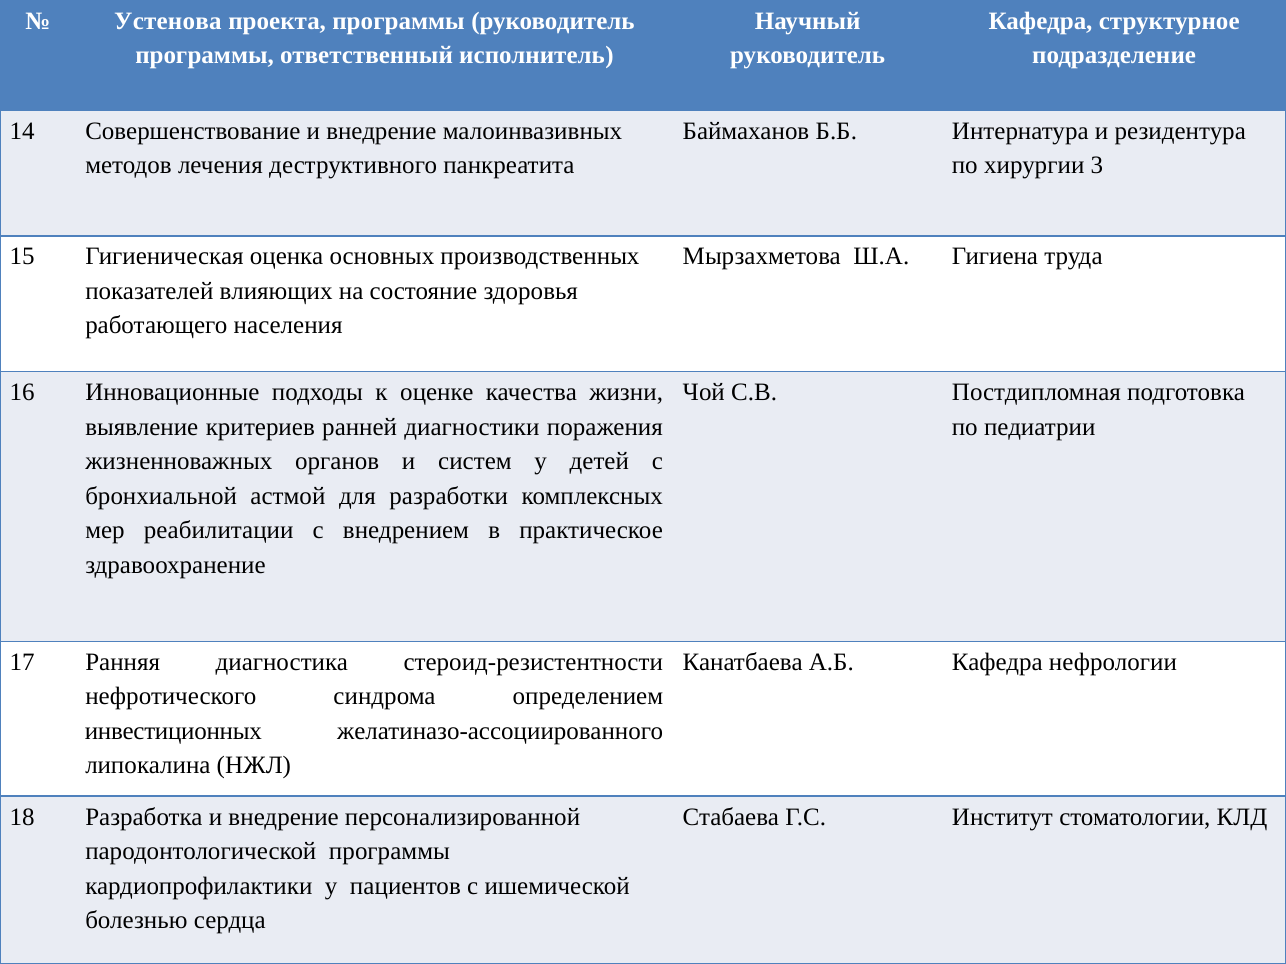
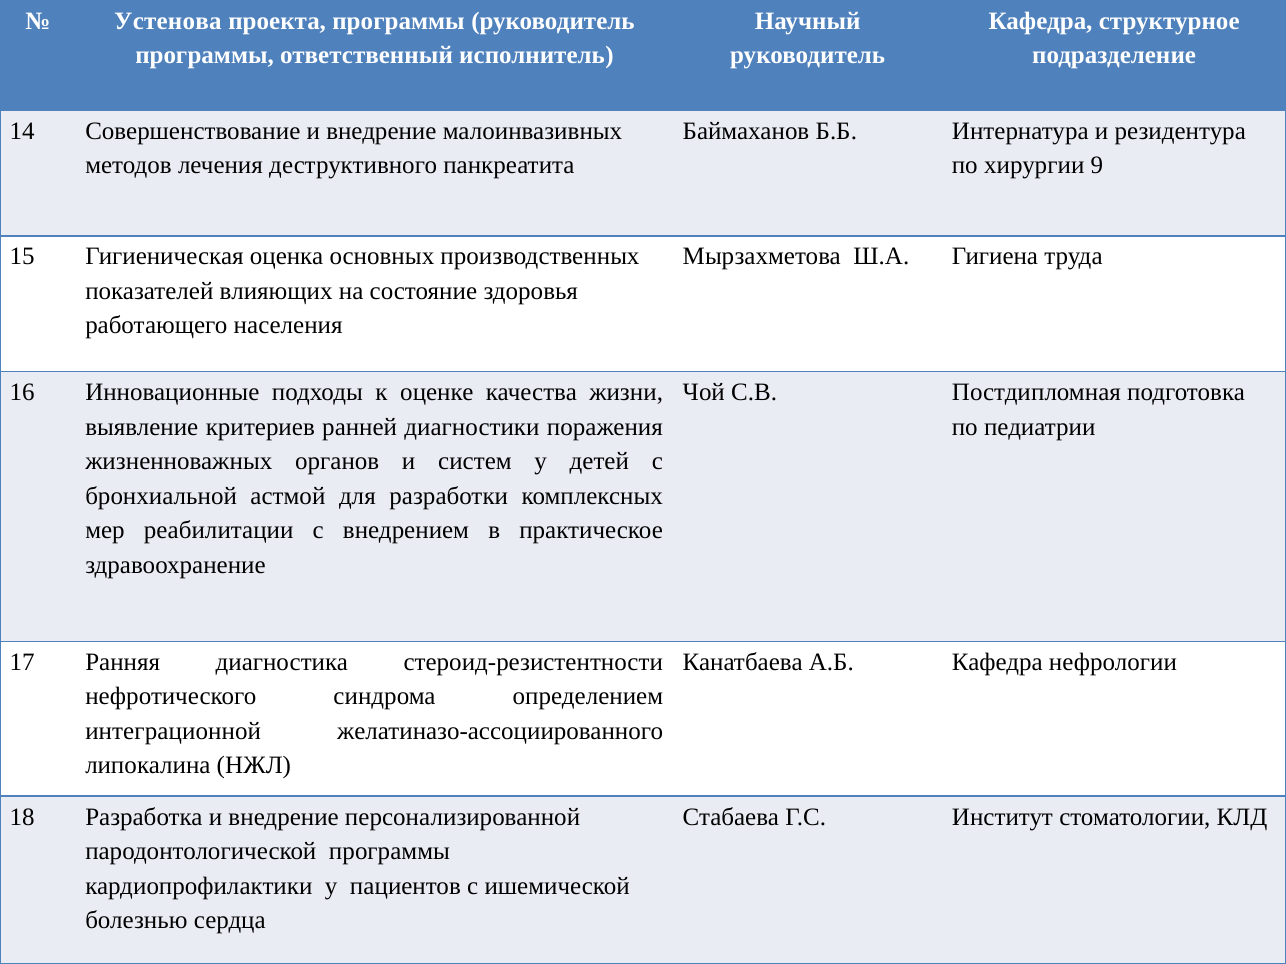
3: 3 -> 9
инвестиционных: инвестиционных -> интеграционной
